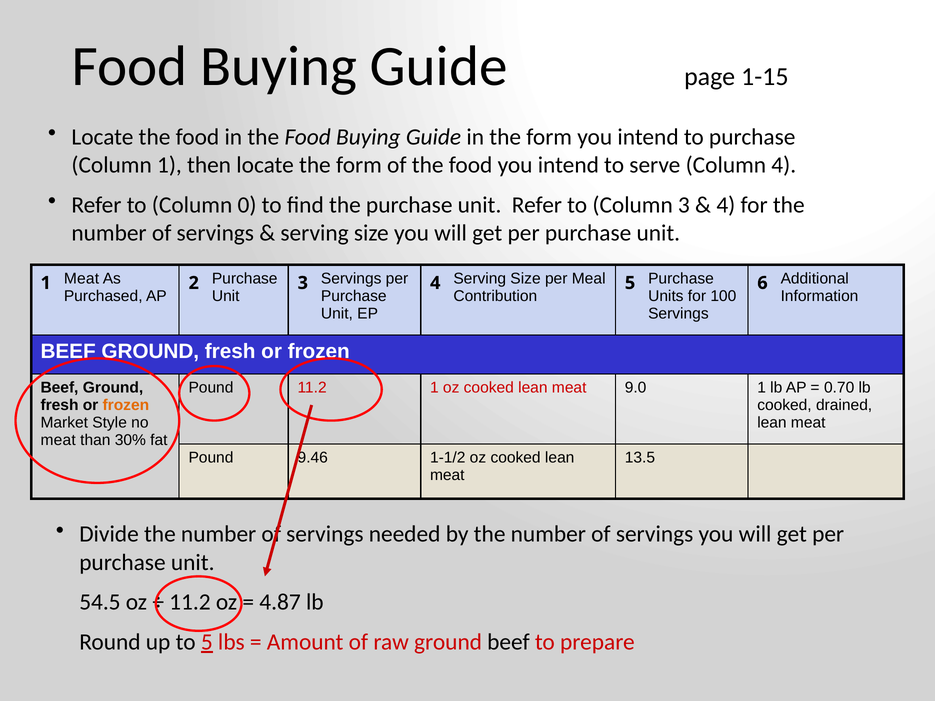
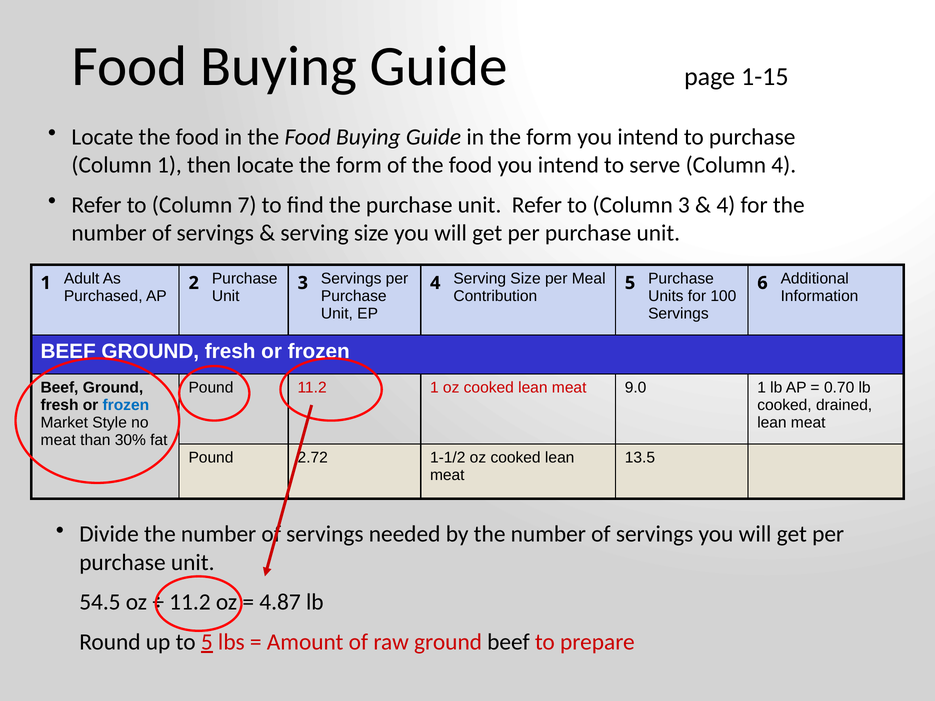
0: 0 -> 7
Meat at (82, 279): Meat -> Adult
frozen at (126, 405) colour: orange -> blue
9.46: 9.46 -> 2.72
